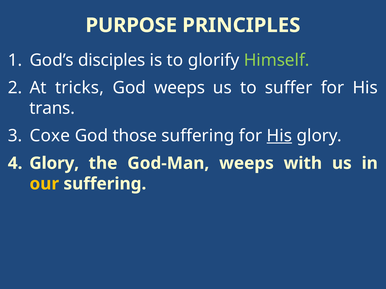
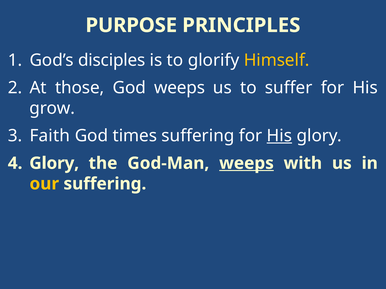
Himself colour: light green -> yellow
tricks: tricks -> those
trans: trans -> grow
Coxe: Coxe -> Faith
those: those -> times
weeps at (246, 163) underline: none -> present
